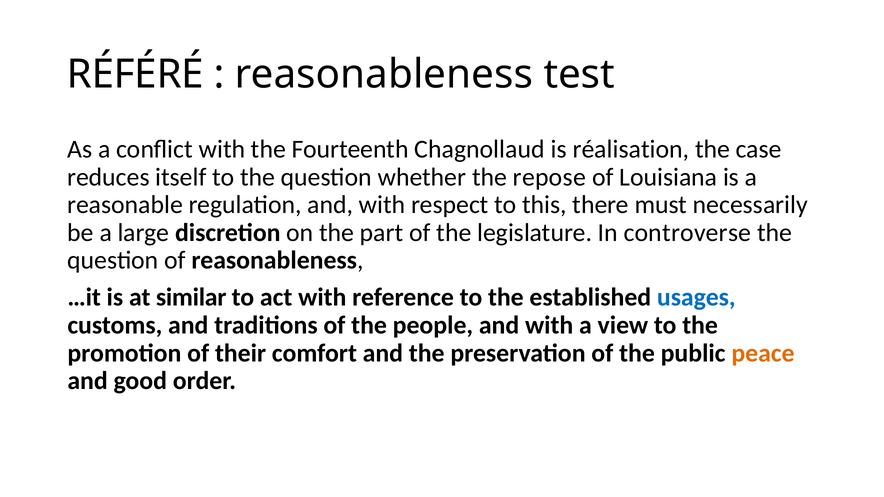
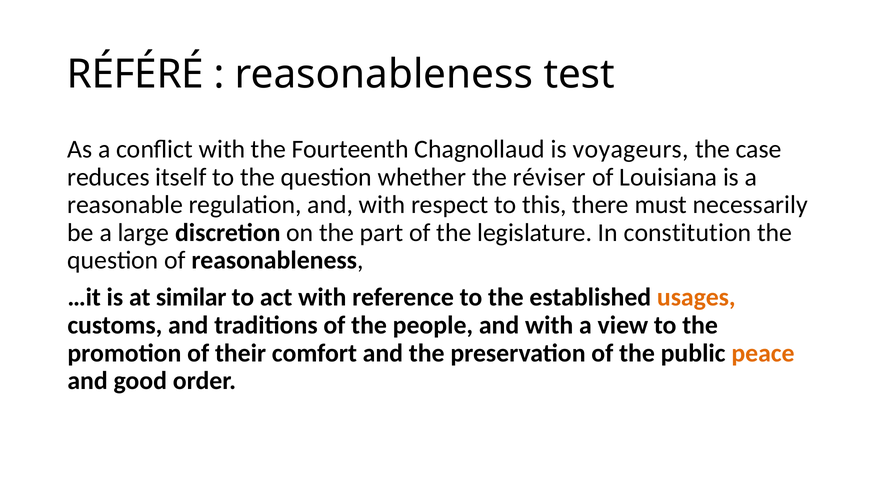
réalisation: réalisation -> voyageurs
repose: repose -> réviser
controverse: controverse -> constitution
usages colour: blue -> orange
